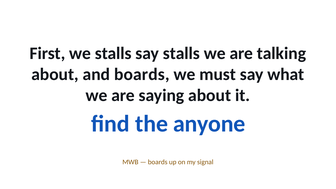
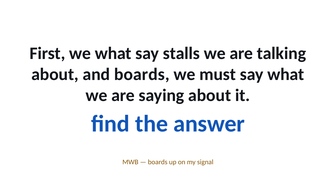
we stalls: stalls -> what
anyone: anyone -> answer
